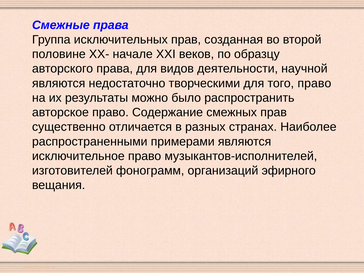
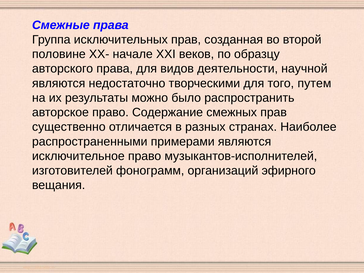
того право: право -> путем
